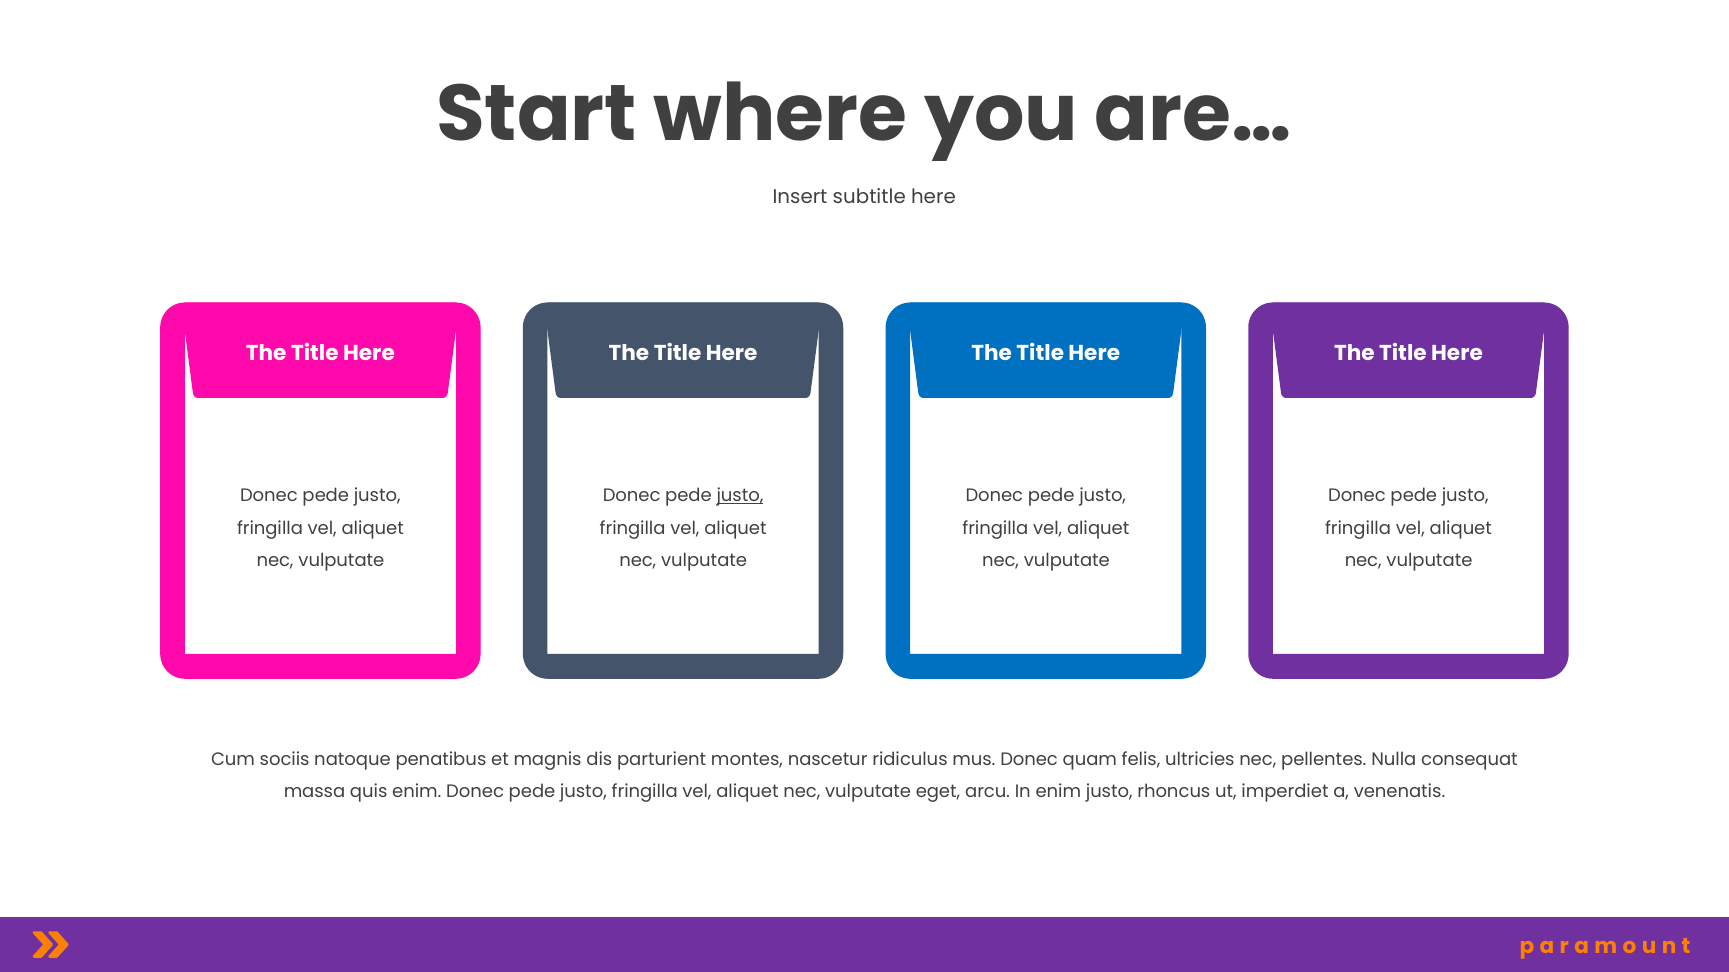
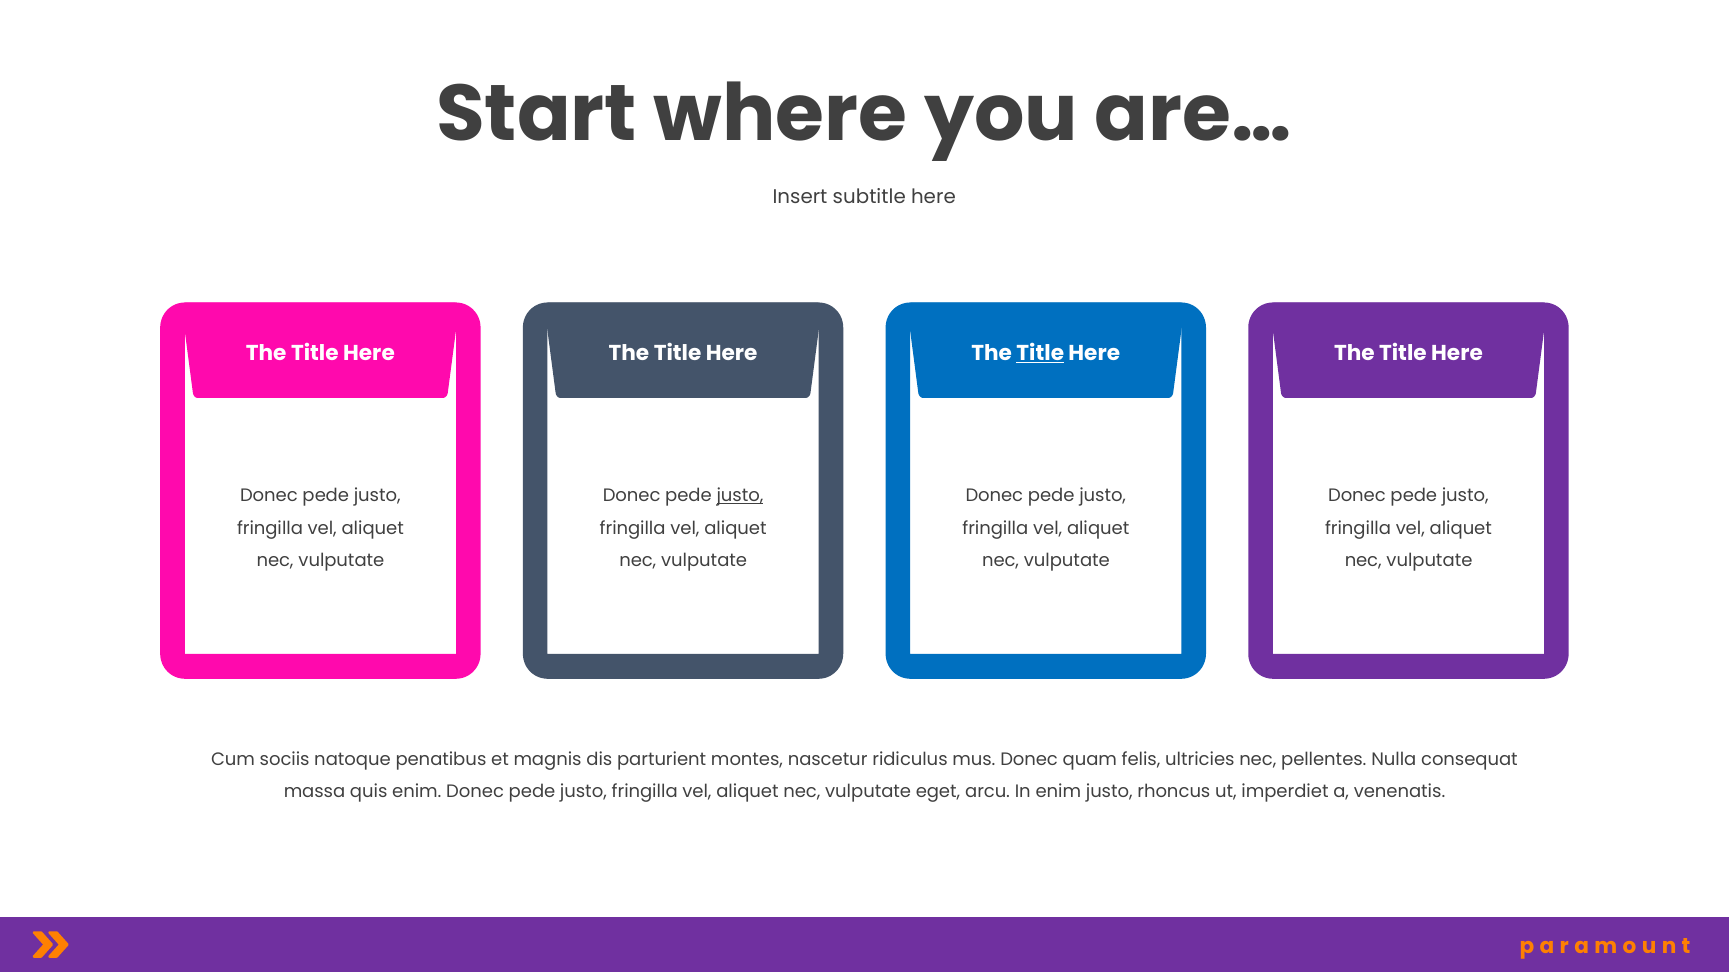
Title at (1040, 353) underline: none -> present
